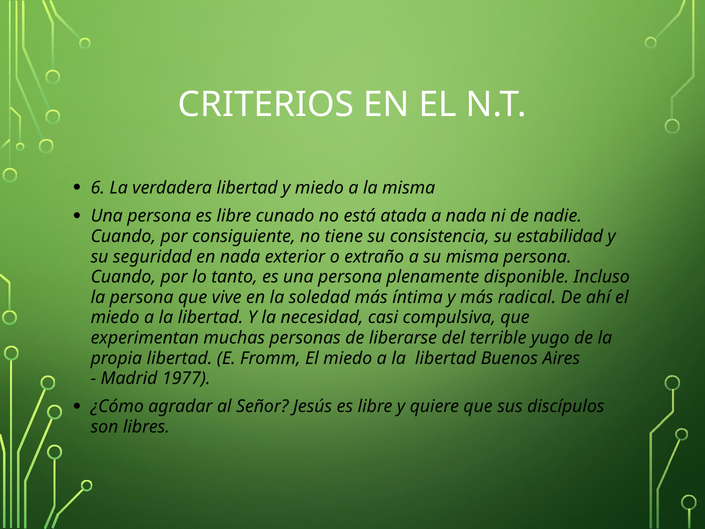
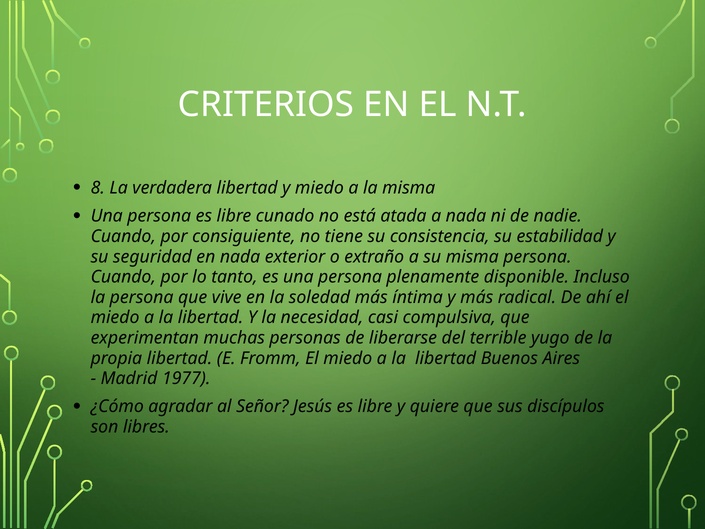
6: 6 -> 8
